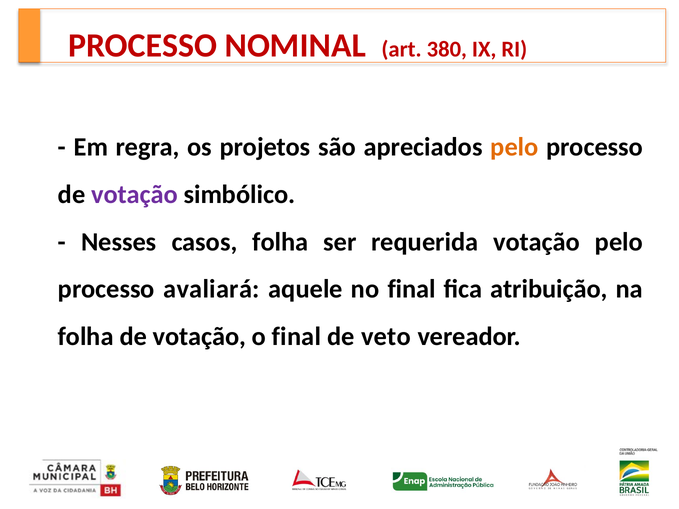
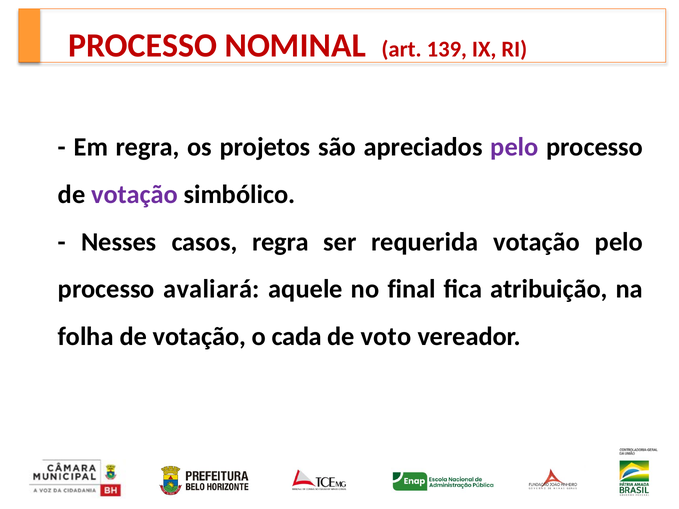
380: 380 -> 139
pelo at (514, 147) colour: orange -> purple
casos folha: folha -> regra
o final: final -> cada
veto: veto -> voto
